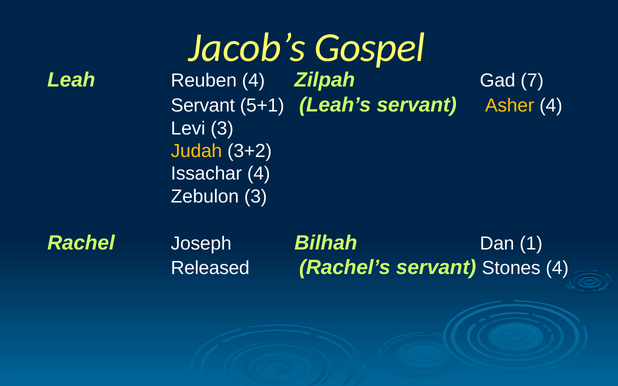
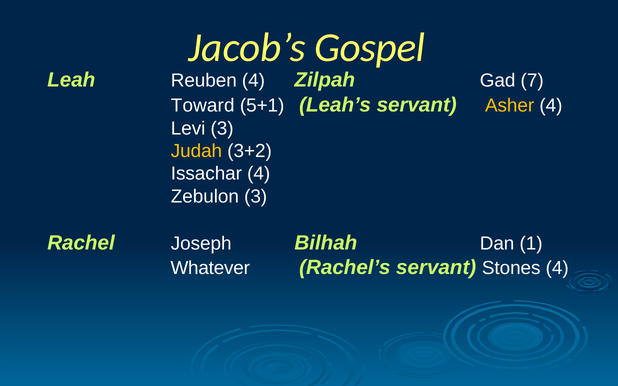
Servant at (203, 106): Servant -> Toward
Released: Released -> Whatever
